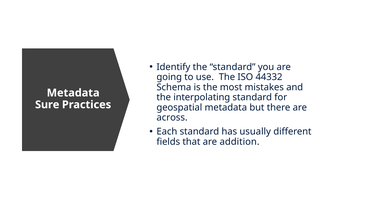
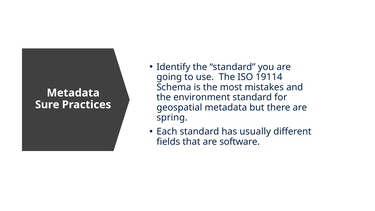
44332: 44332 -> 19114
interpolating: interpolating -> environment
across: across -> spring
addition: addition -> software
